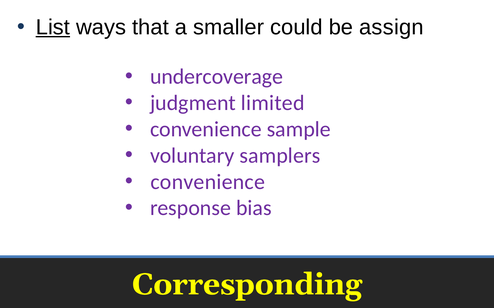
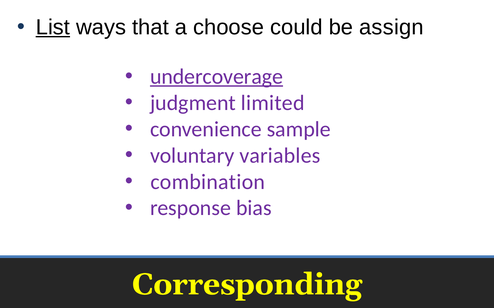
smaller: smaller -> choose
undercoverage underline: none -> present
samplers: samplers -> variables
convenience at (208, 182): convenience -> combination
